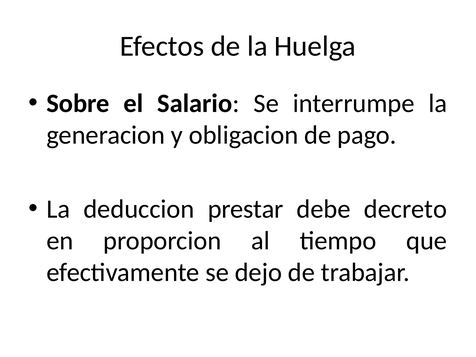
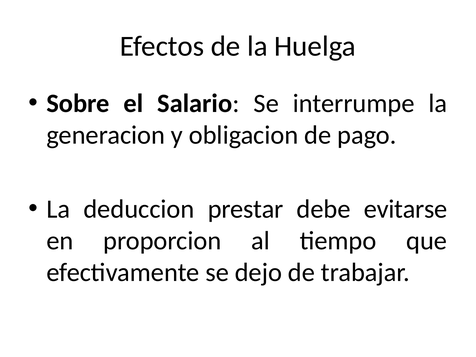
decreto: decreto -> evitarse
